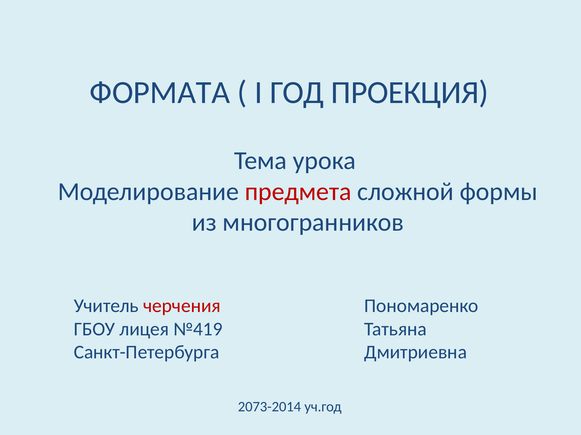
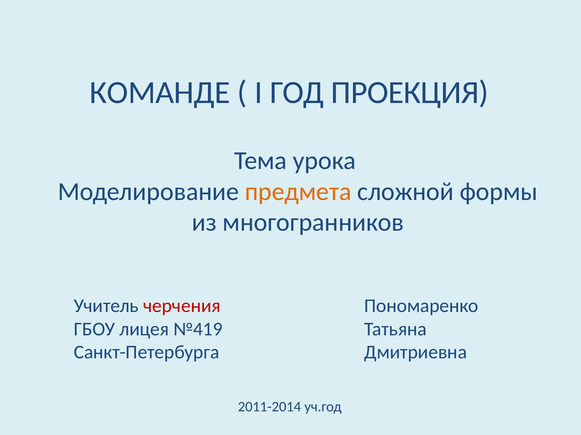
ФОРМАТА: ФОРМАТА -> КОМАНДЕ
предмета colour: red -> orange
2073-2014: 2073-2014 -> 2011-2014
